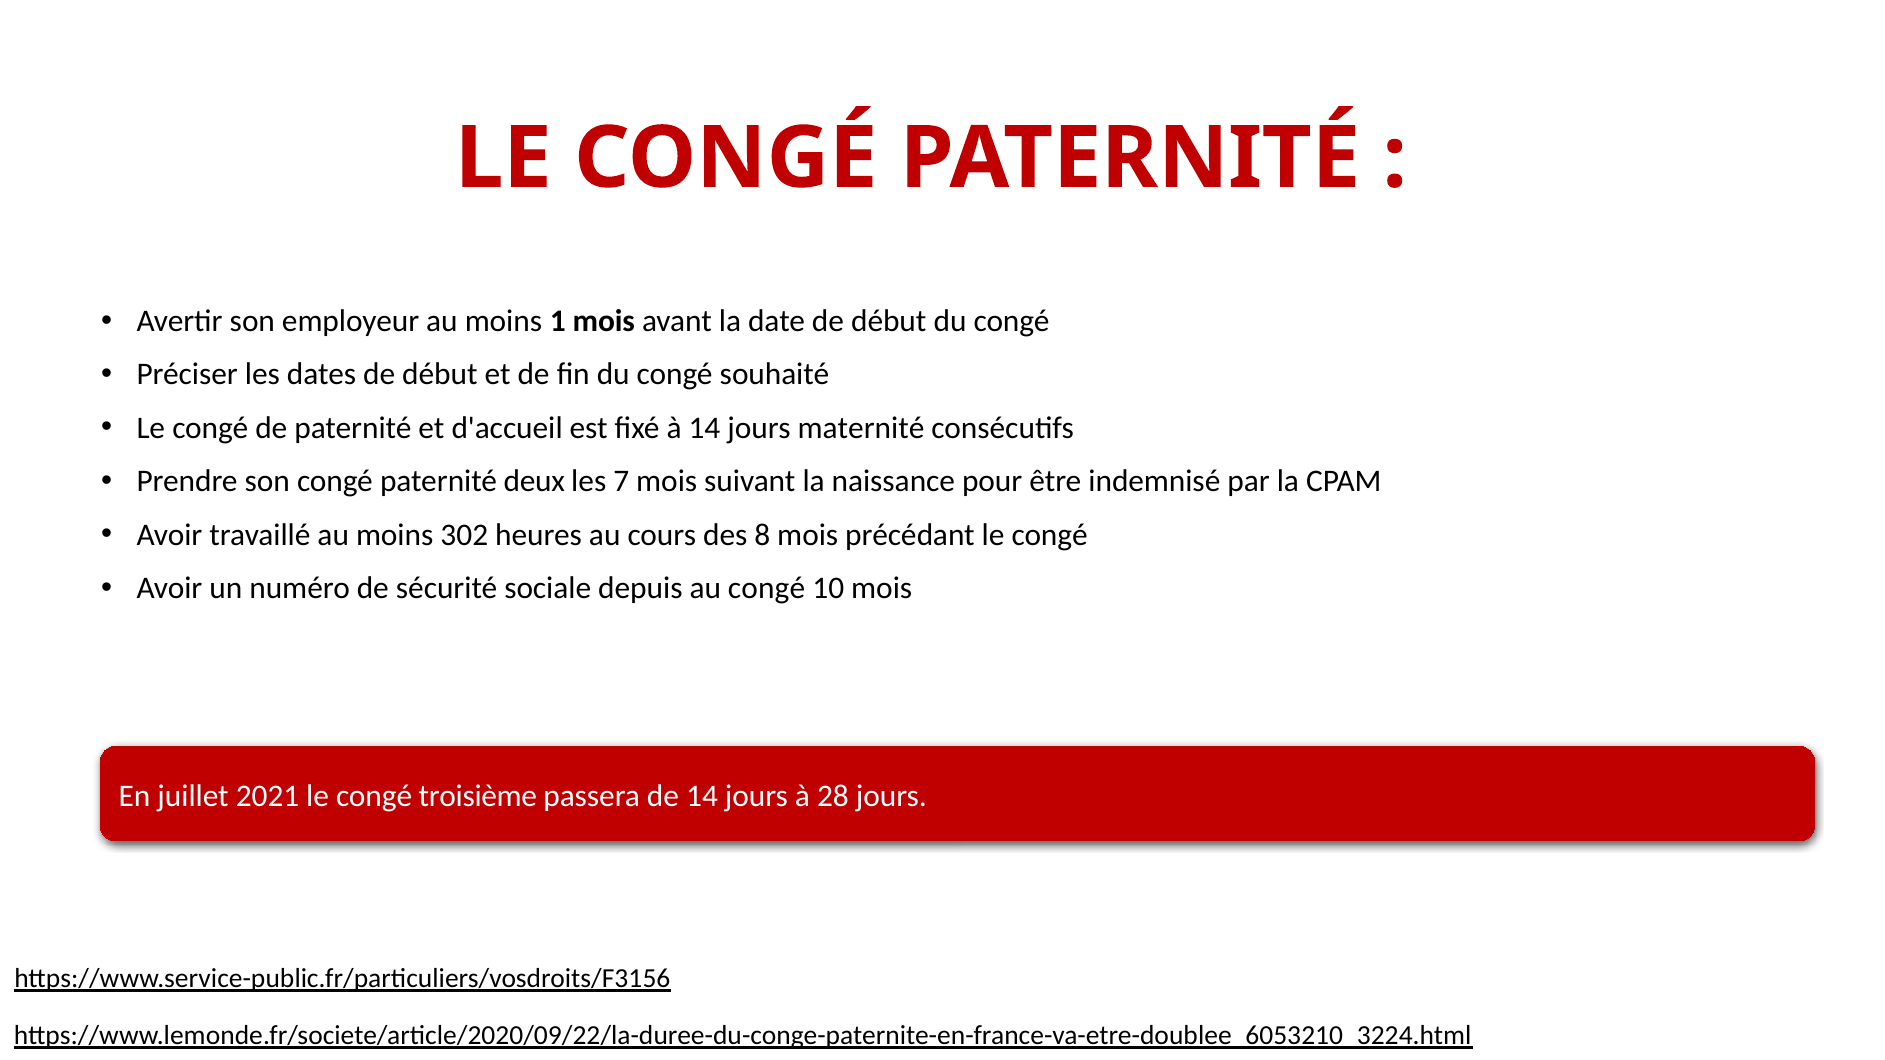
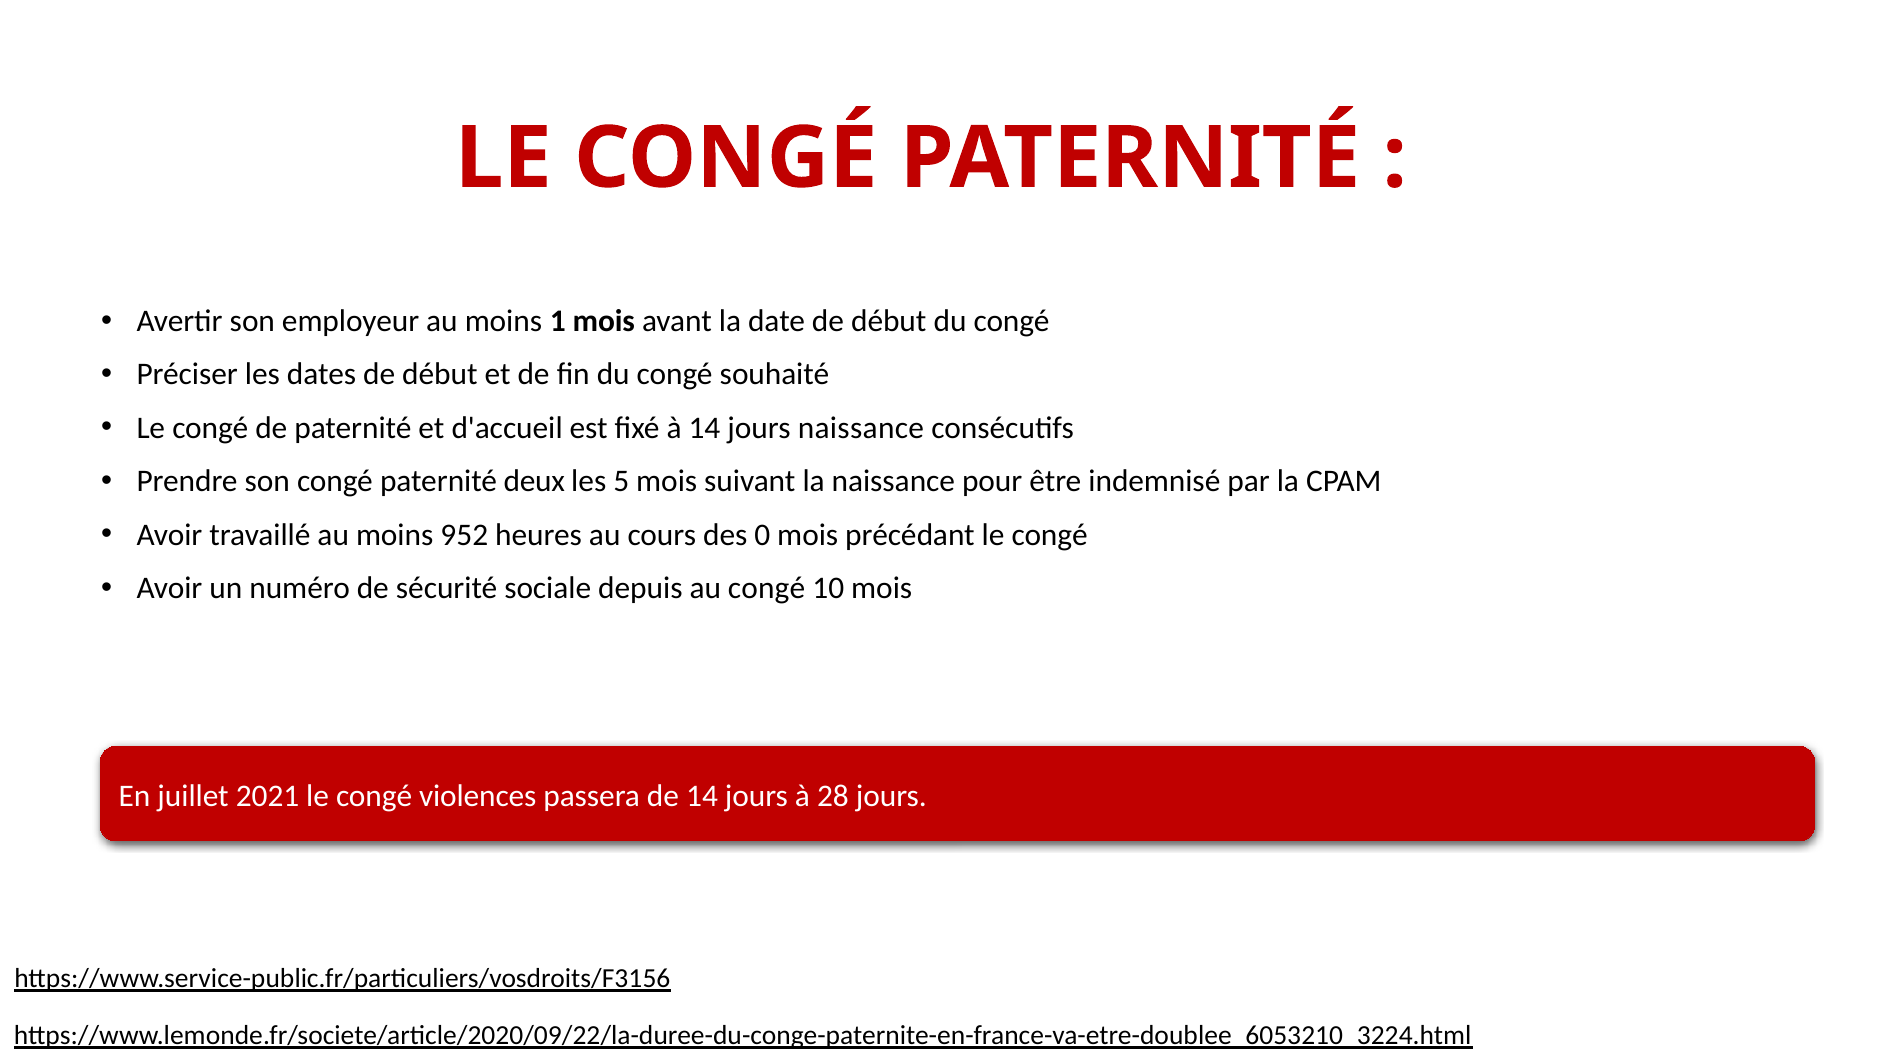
jours maternité: maternité -> naissance
7: 7 -> 5
302: 302 -> 952
8: 8 -> 0
troisième: troisième -> violences
